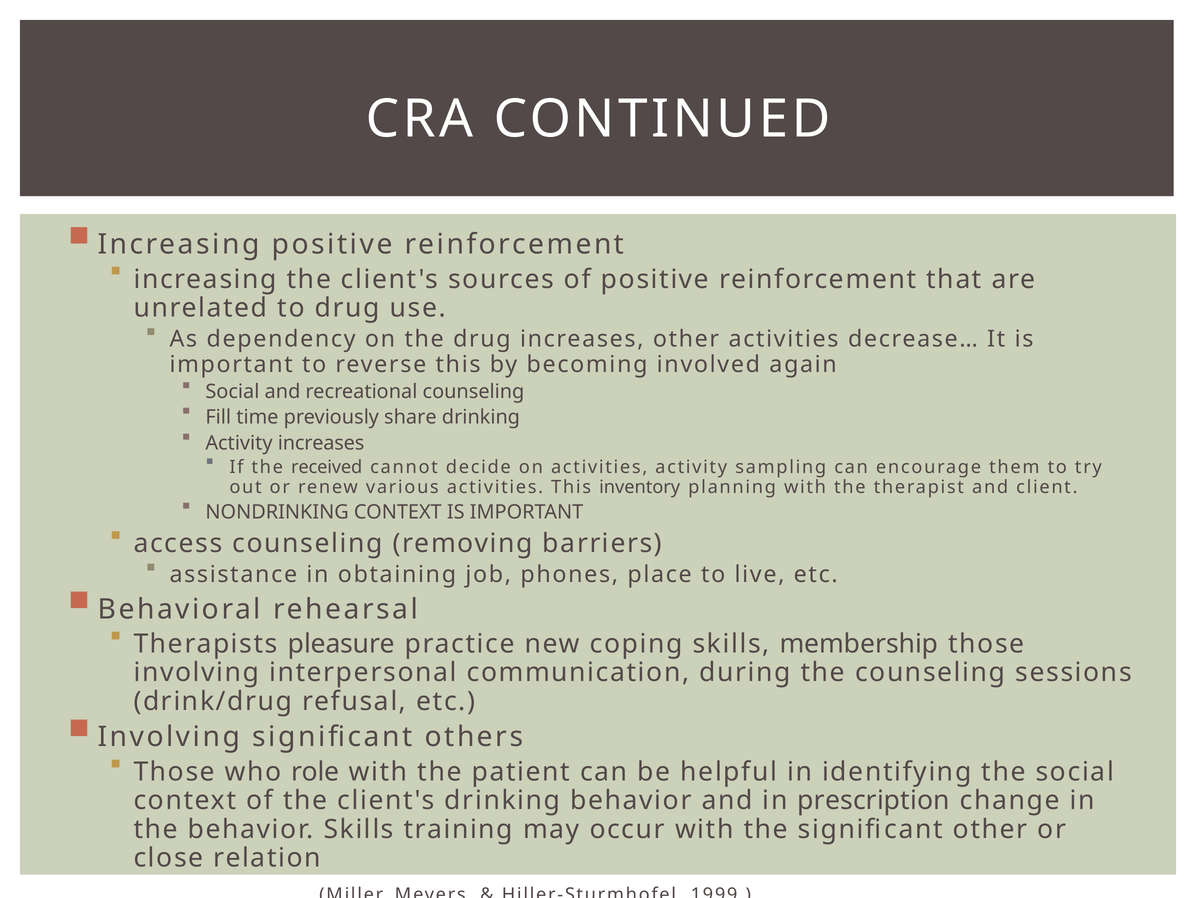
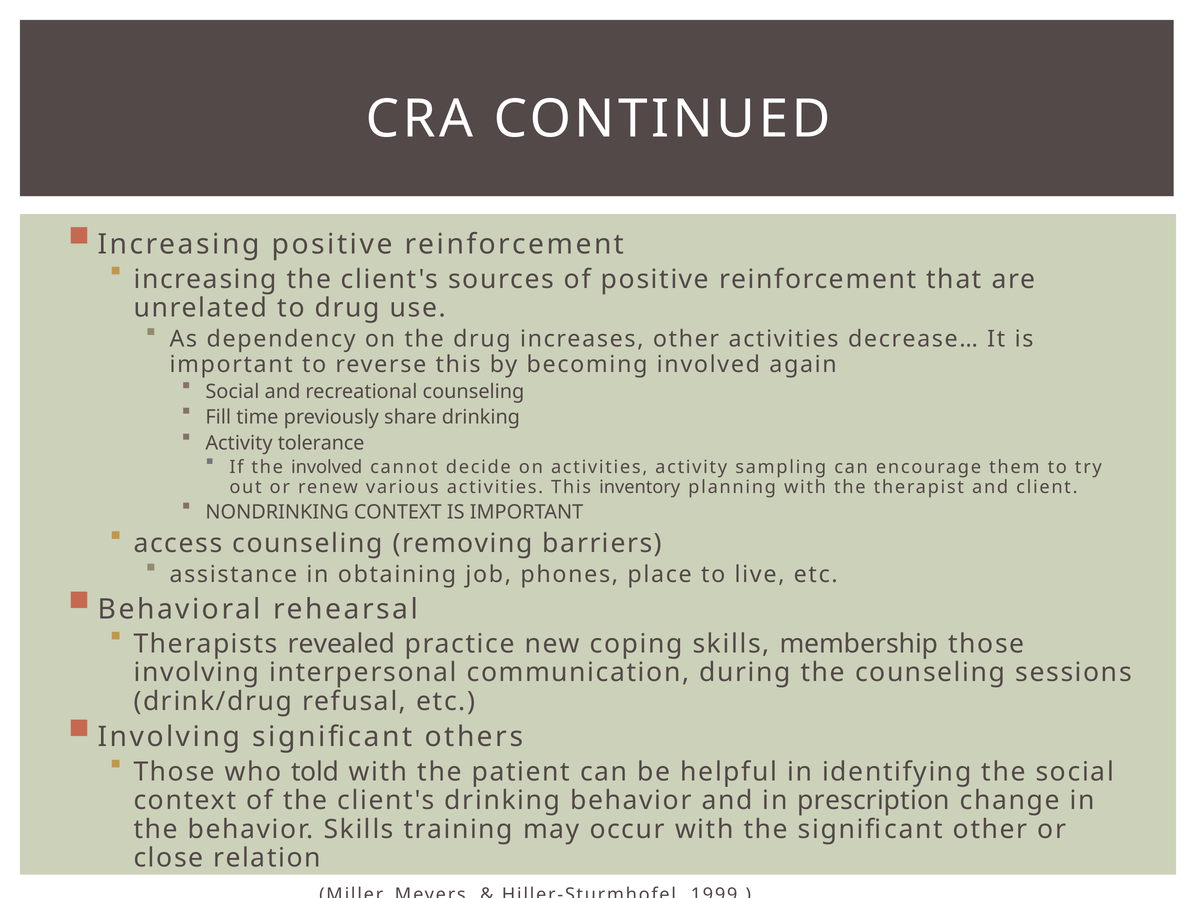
Activity increases: increases -> tolerance
the received: received -> involved
pleasure: pleasure -> revealed
role: role -> told
